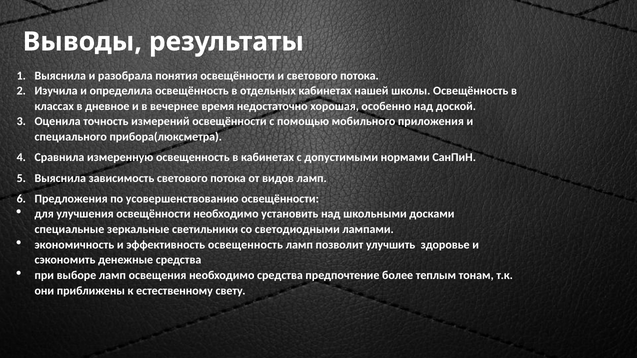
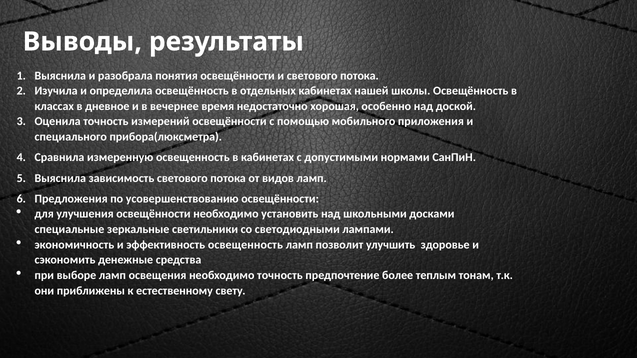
необходимо средства: средства -> точность
